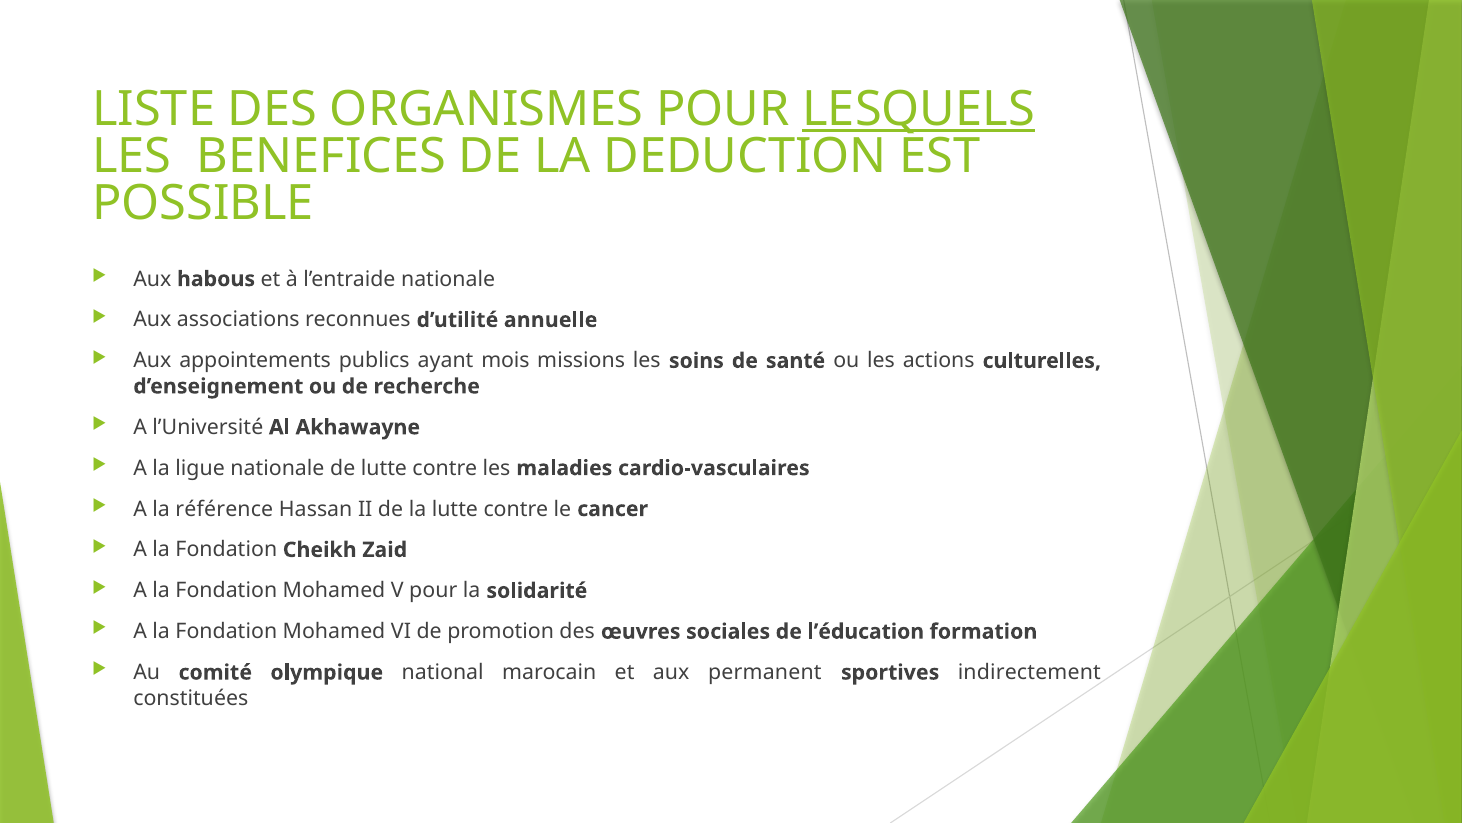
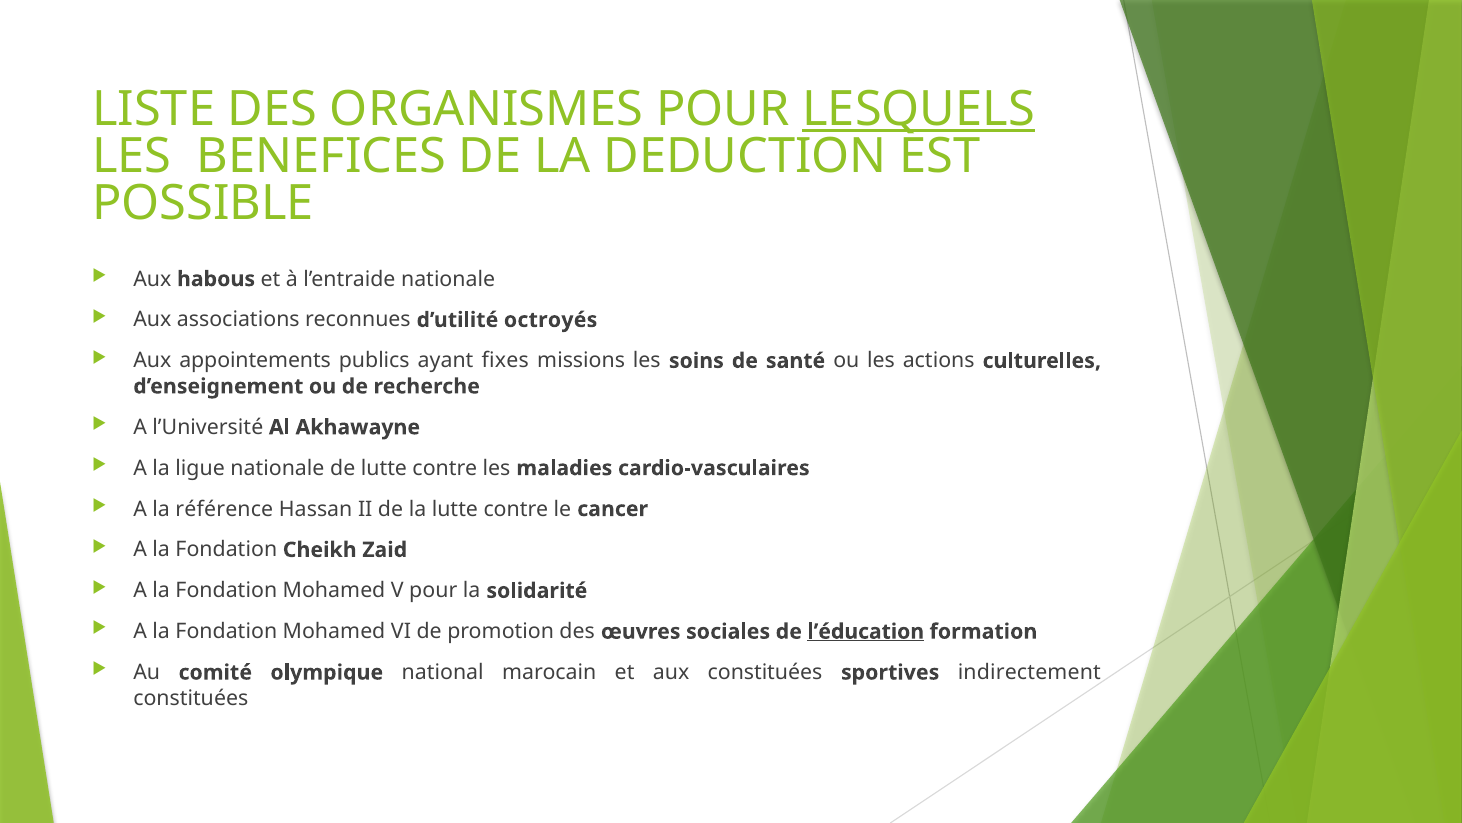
annuelle: annuelle -> octroyés
mois: mois -> fixes
l’éducation underline: none -> present
aux permanent: permanent -> constituées
